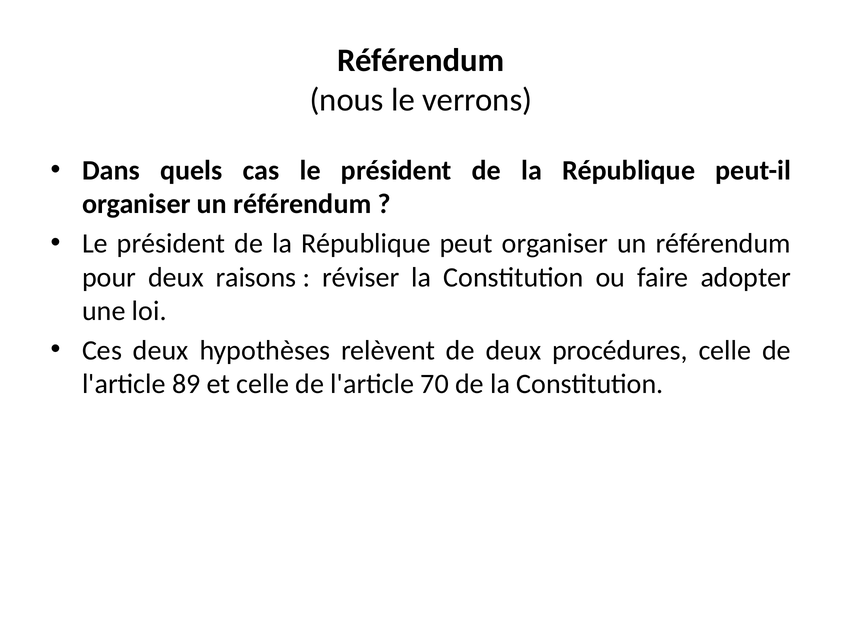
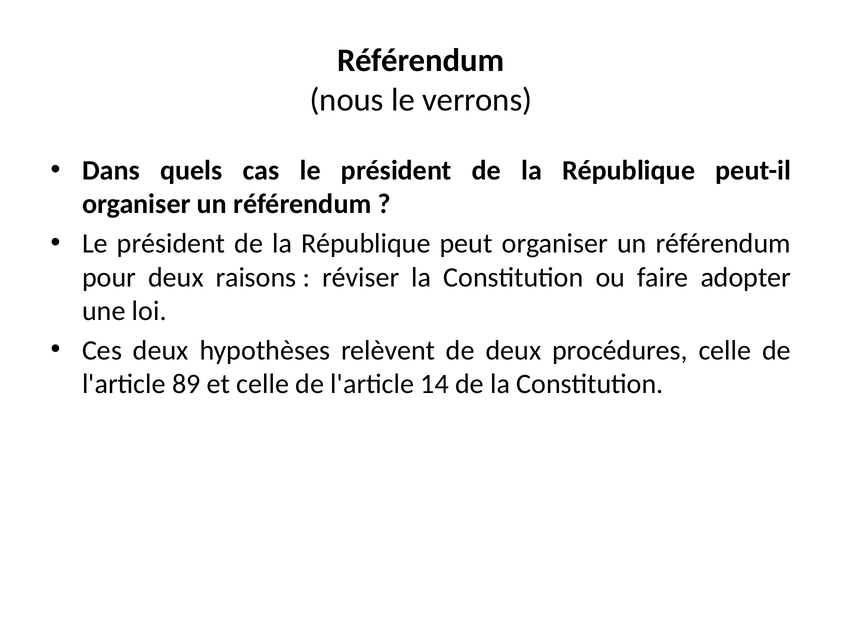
70: 70 -> 14
